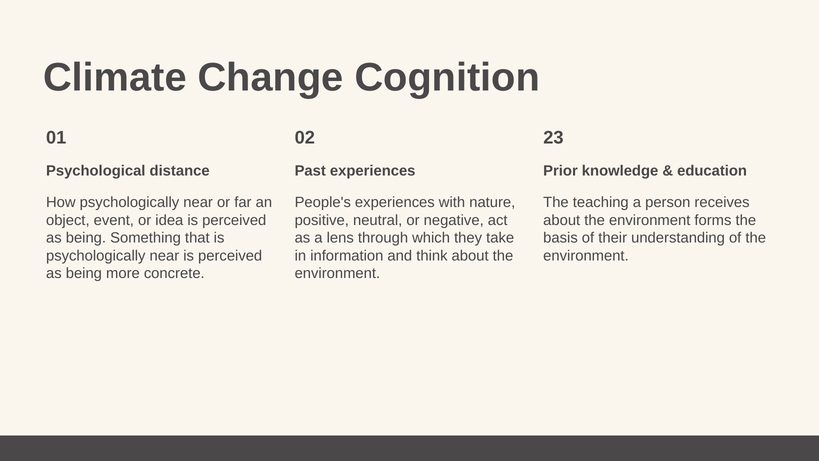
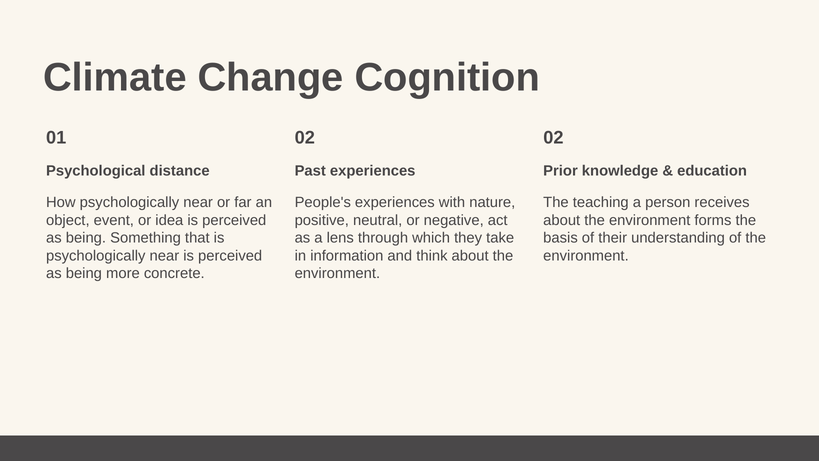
02 23: 23 -> 02
